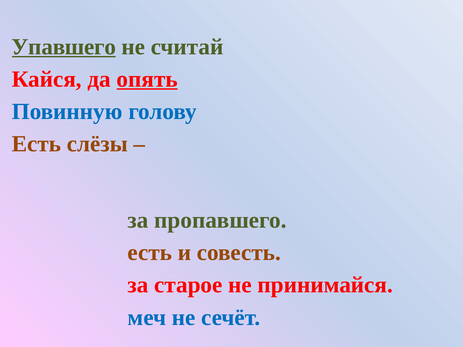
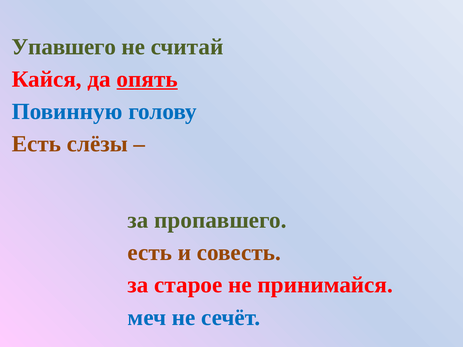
Упавшего underline: present -> none
